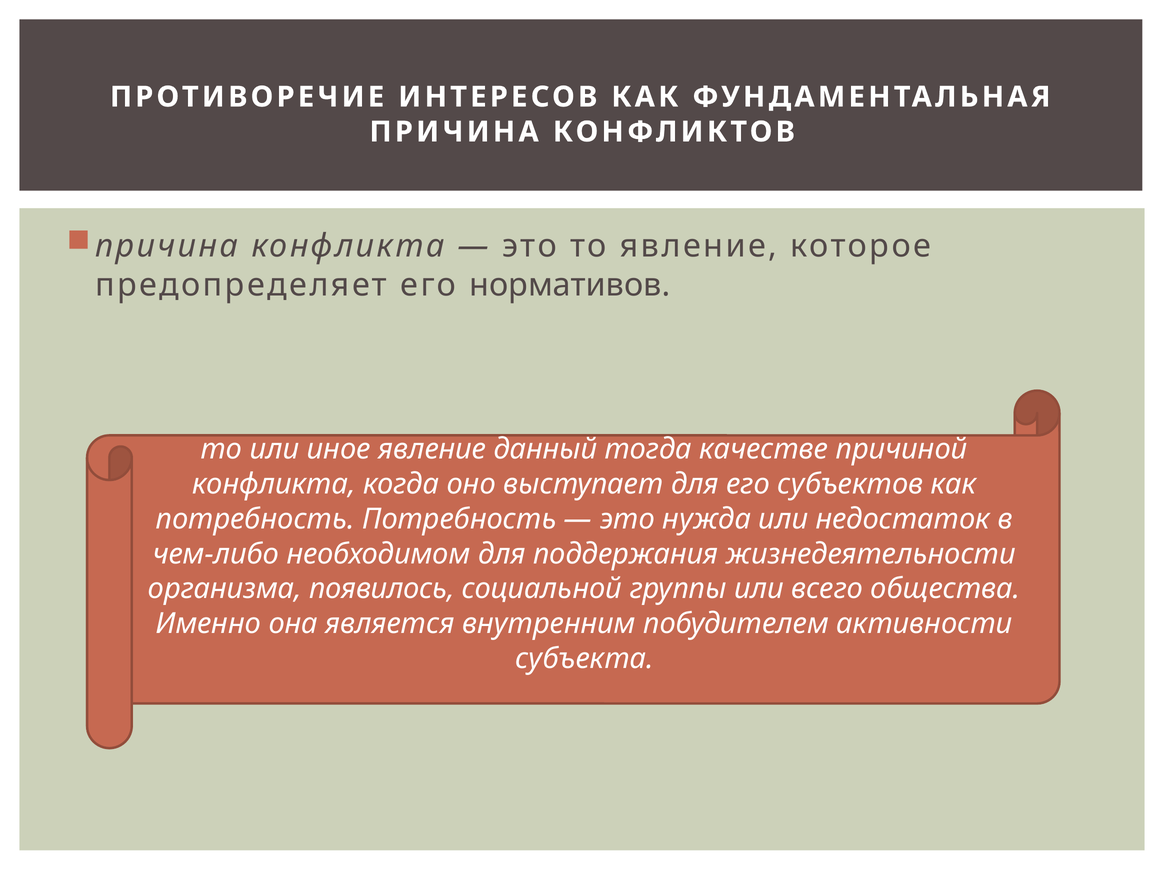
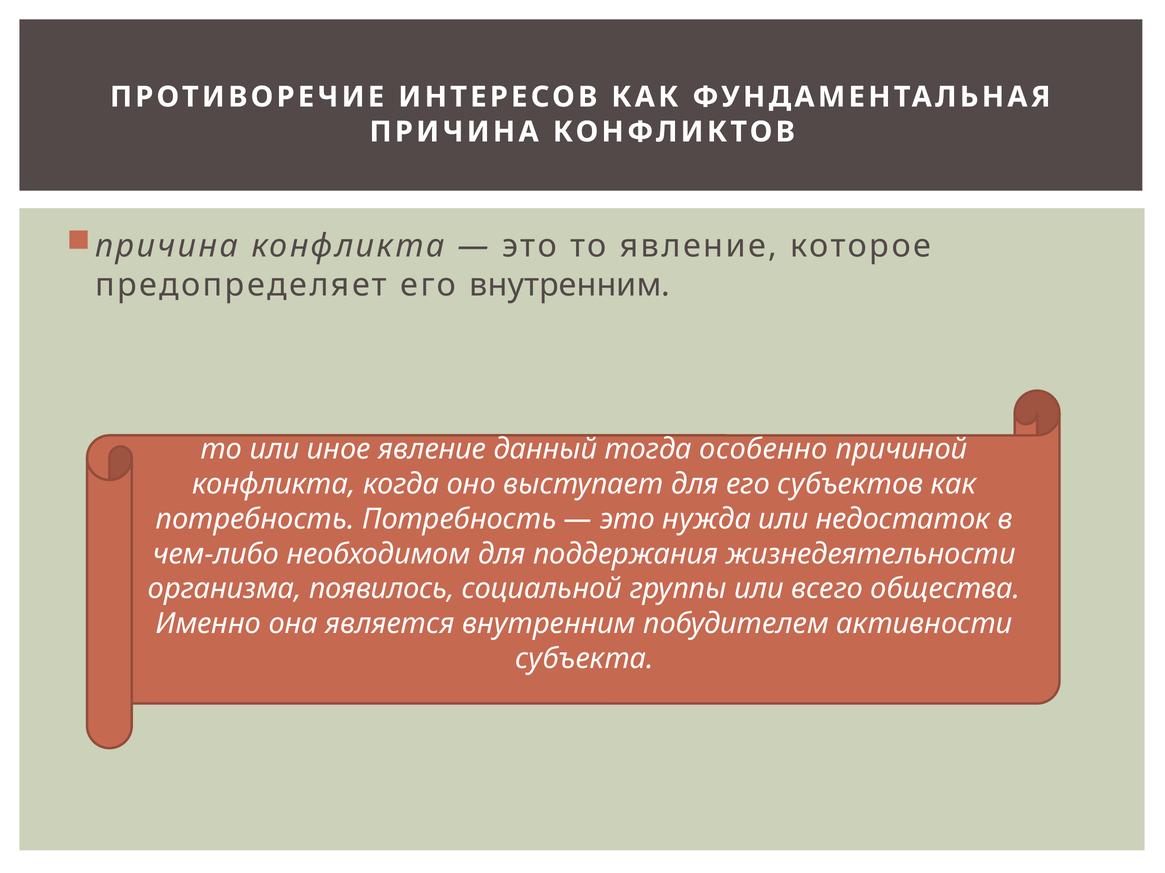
его нормативов: нормативов -> внутренним
качестве: качестве -> особенно
